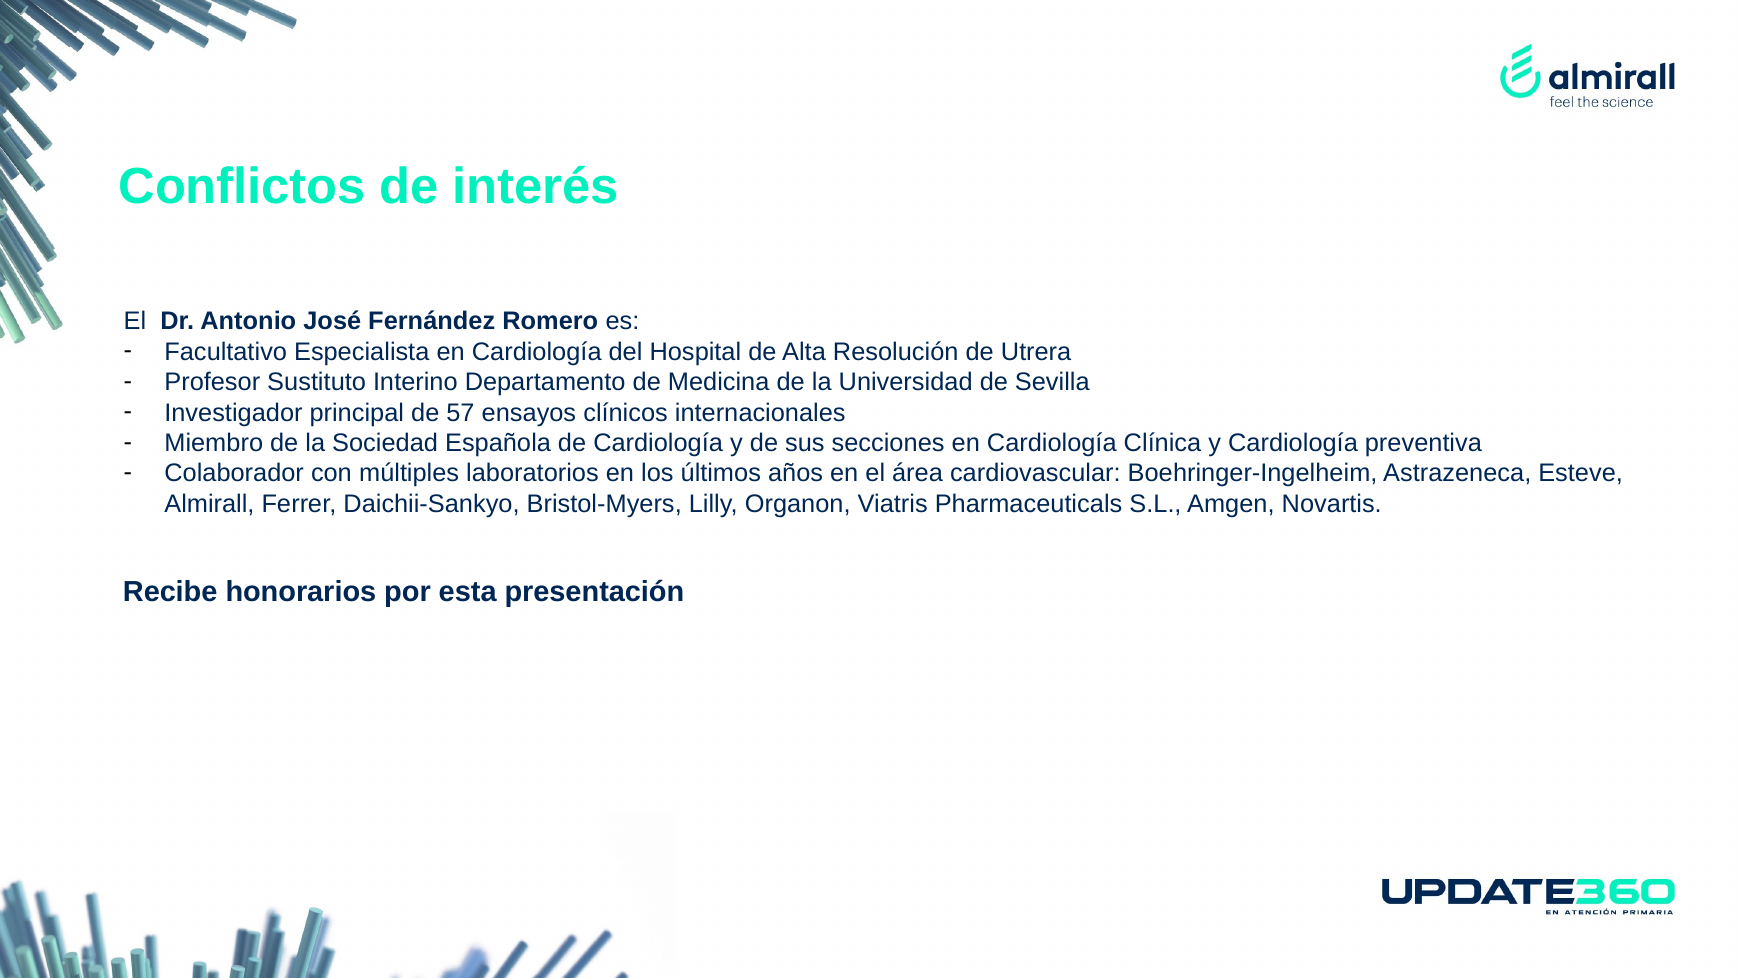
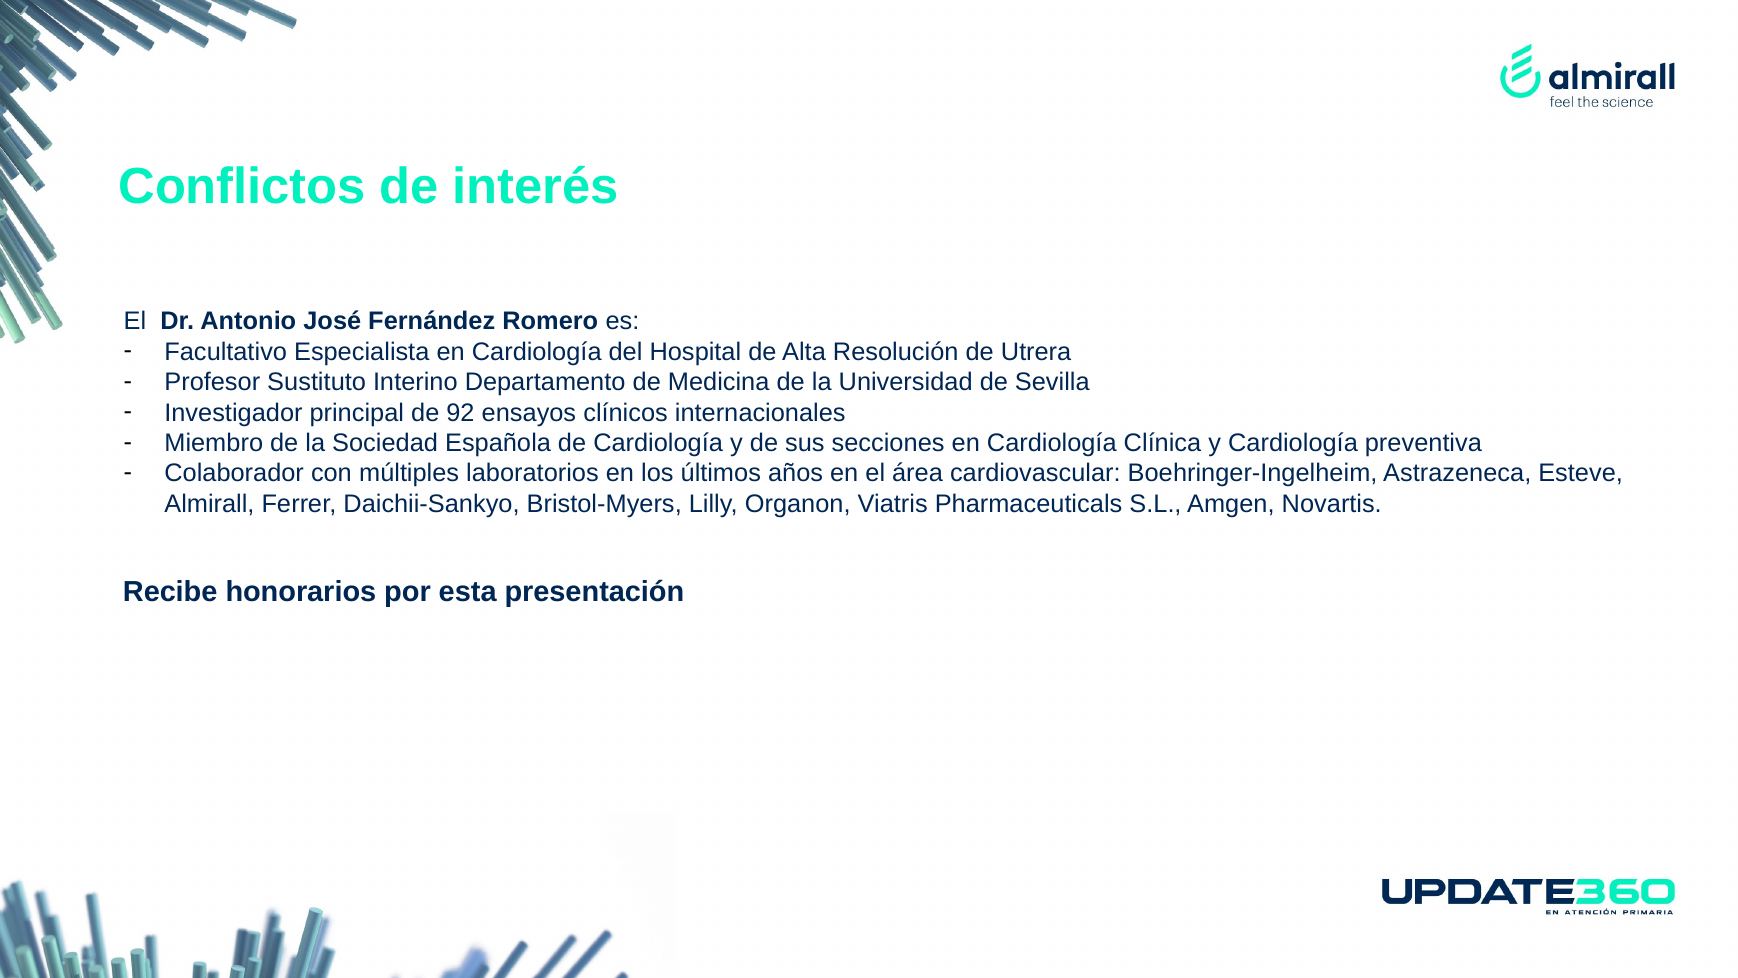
57: 57 -> 92
